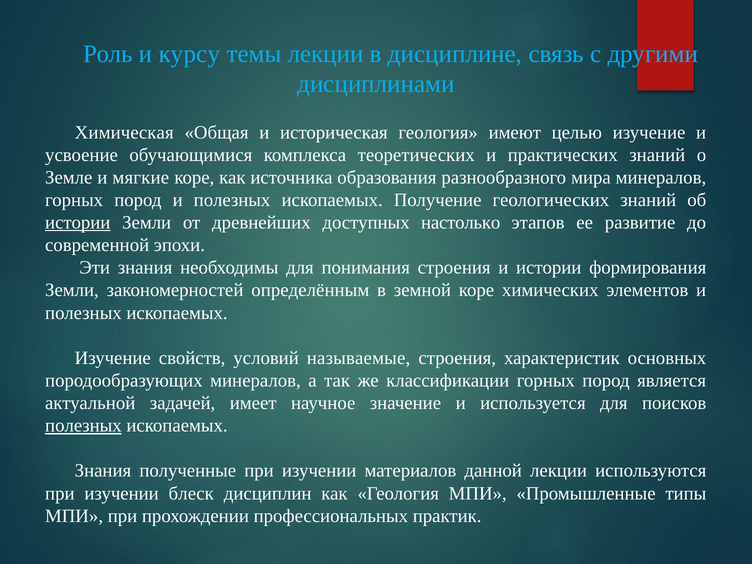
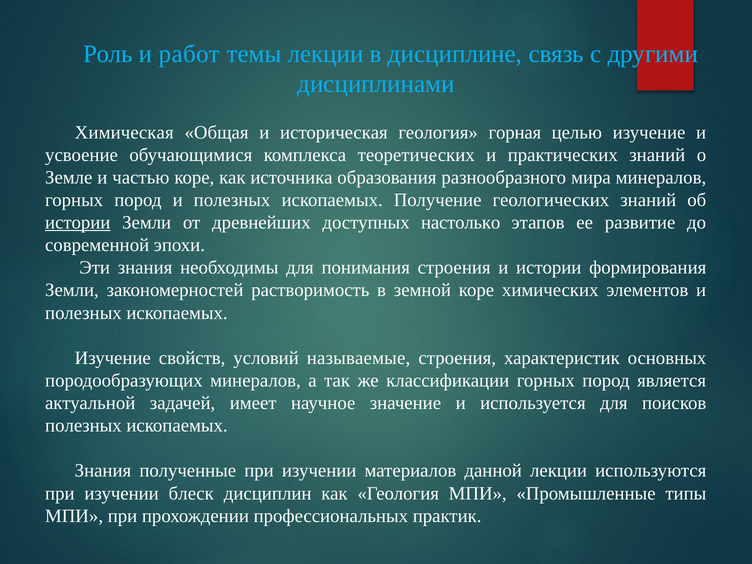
курсу: курсу -> работ
имеют: имеют -> горная
мягкие: мягкие -> частью
определённым: определённым -> растворимость
полезных at (83, 426) underline: present -> none
